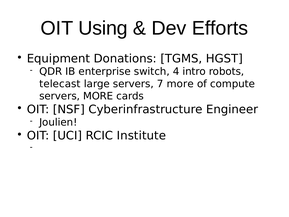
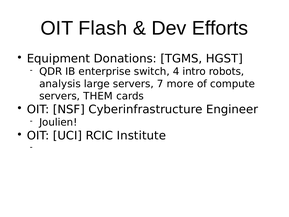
Using: Using -> Flash
telecast: telecast -> analysis
servers MORE: MORE -> THEM
